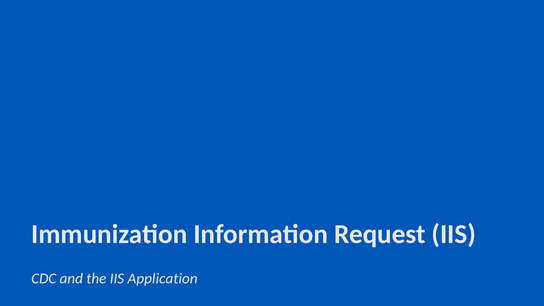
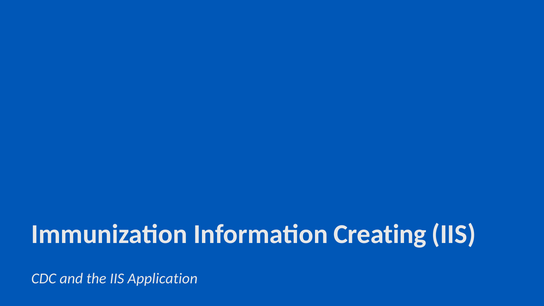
Request: Request -> Creating
